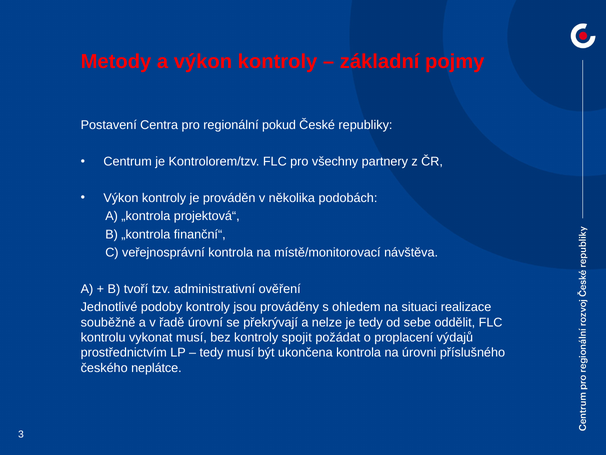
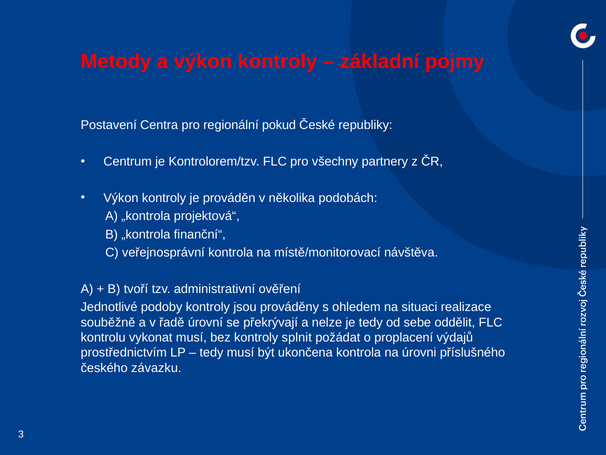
spojit: spojit -> splnit
neplátce: neplátce -> závazku
